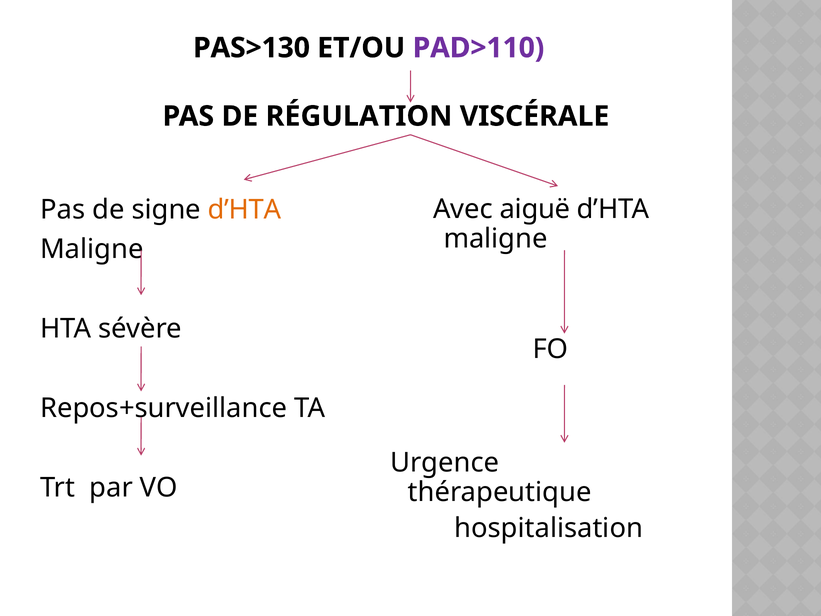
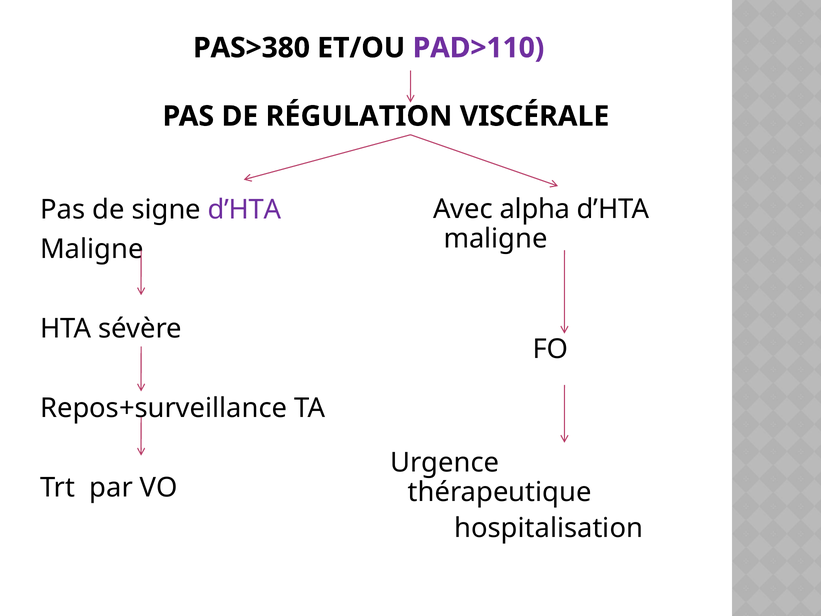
PAS>130: PAS>130 -> PAS>380
aiguë: aiguë -> alpha
d’HTA at (245, 210) colour: orange -> purple
